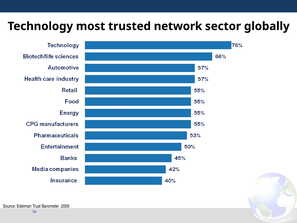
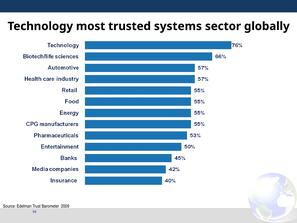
network: network -> systems
